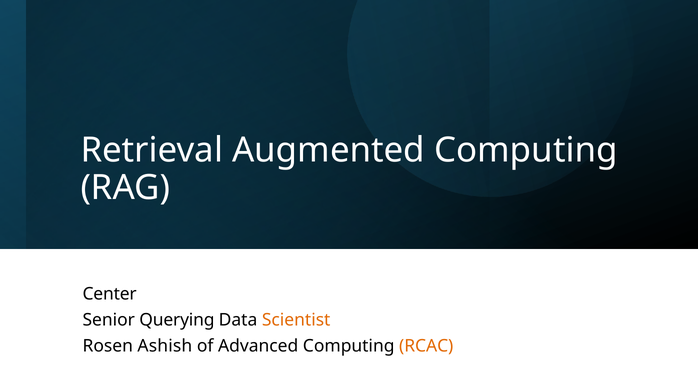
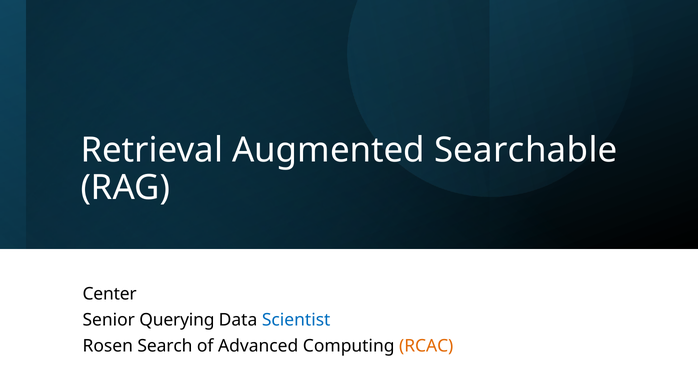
Augmented Computing: Computing -> Searchable
Scientist colour: orange -> blue
Ashish: Ashish -> Search
